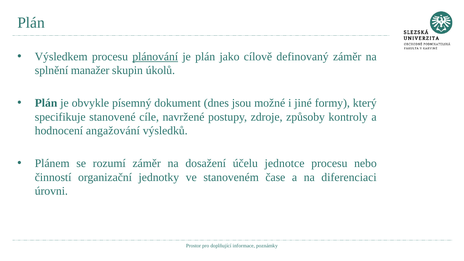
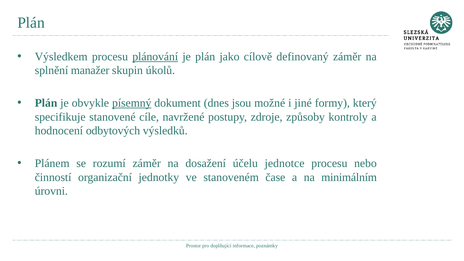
písemný underline: none -> present
angažování: angažování -> odbytových
diferenciaci: diferenciaci -> minimálním
